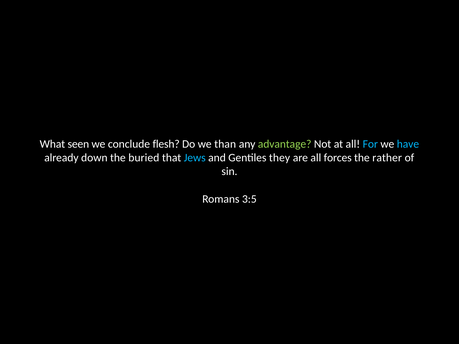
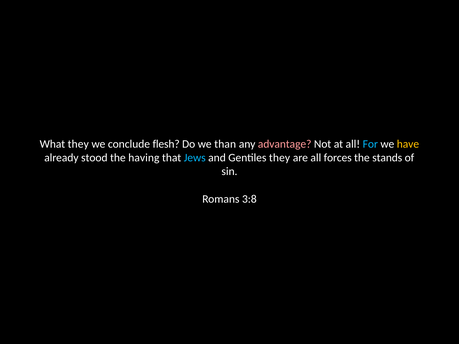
What seen: seen -> they
advantage colour: light green -> pink
have colour: light blue -> yellow
down: down -> stood
buried: buried -> having
rather: rather -> stands
3:5: 3:5 -> 3:8
